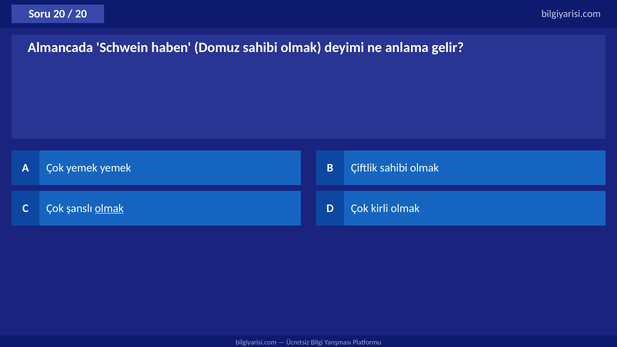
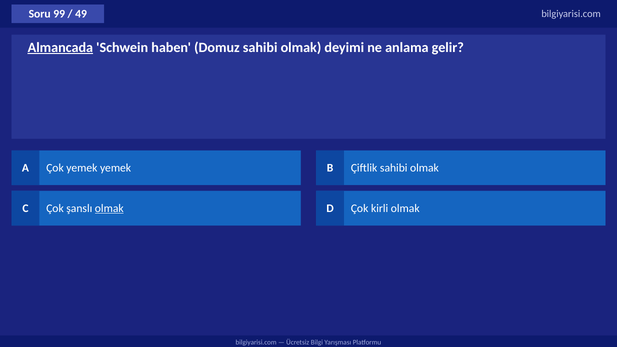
Soru 20: 20 -> 99
20 at (81, 14): 20 -> 49
Almancada underline: none -> present
